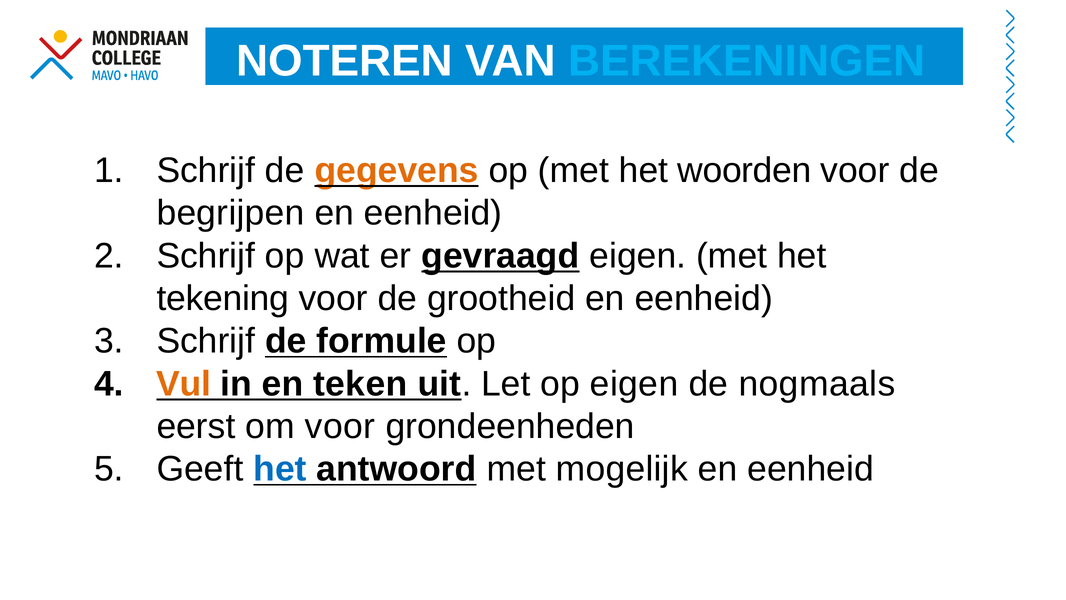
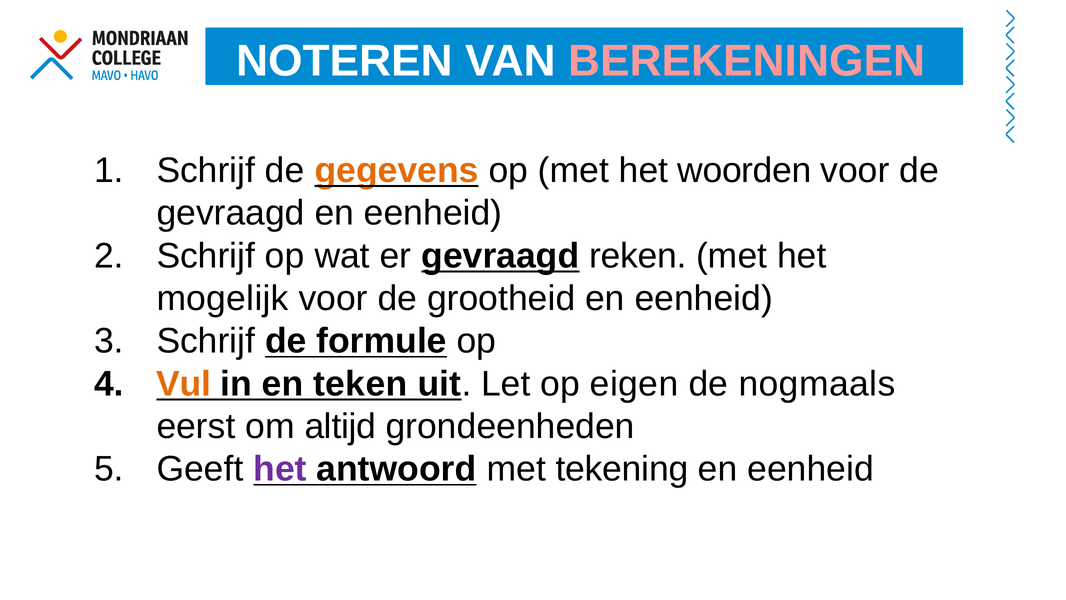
BEREKENINGEN colour: light blue -> pink
begrijpen at (230, 213): begrijpen -> gevraagd
gevraagd eigen: eigen -> reken
tekening: tekening -> mogelijk
om voor: voor -> altijd
het at (280, 469) colour: blue -> purple
mogelijk: mogelijk -> tekening
